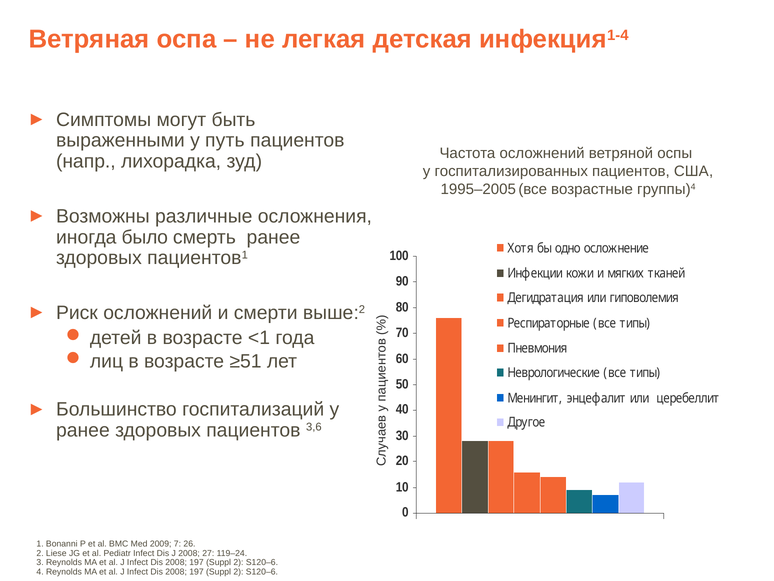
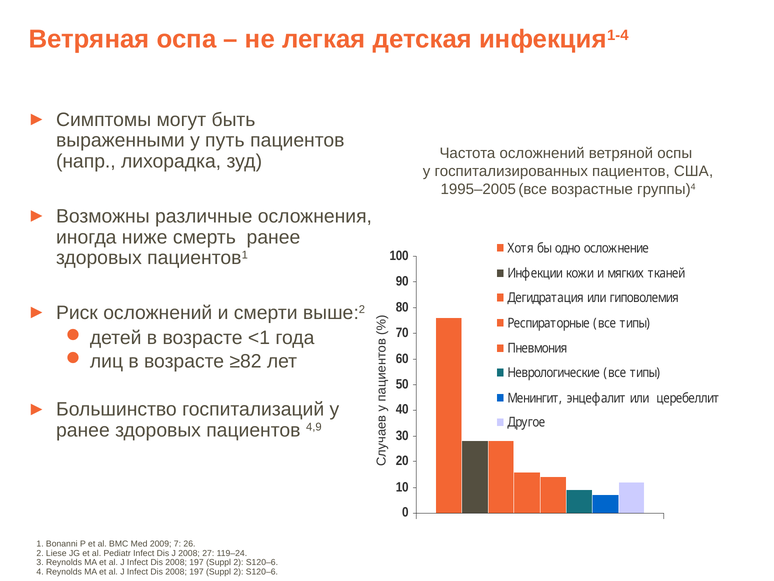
было: было -> ниже
≥51: ≥51 -> ≥82
3,6: 3,6 -> 4,9
